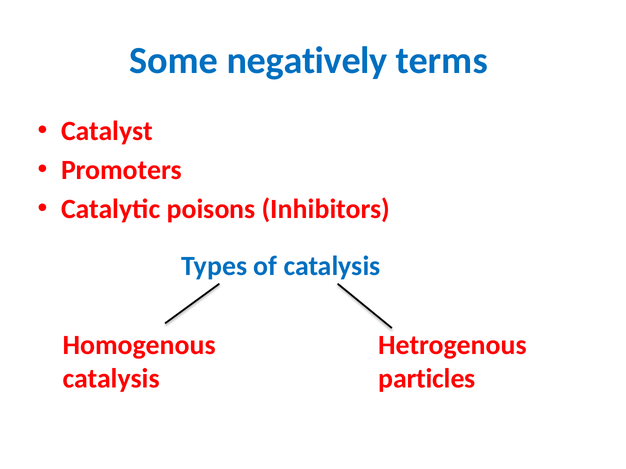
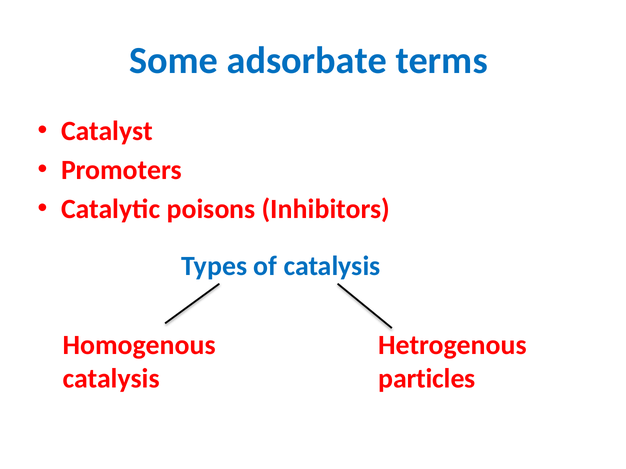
negatively: negatively -> adsorbate
